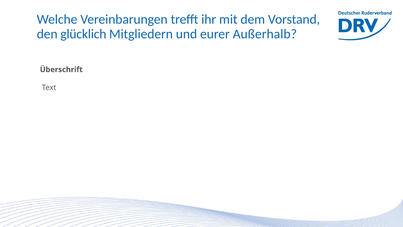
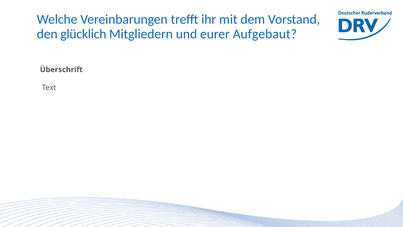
Außerhalb: Außerhalb -> Aufgebaut
